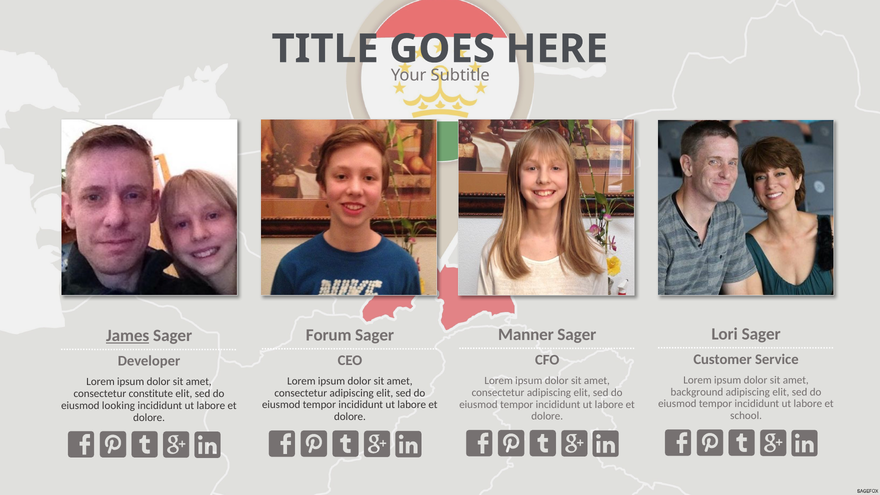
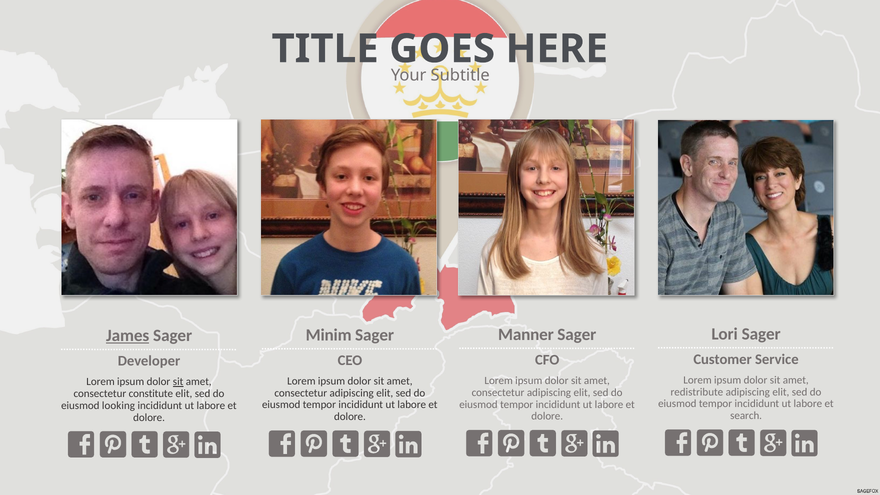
Forum: Forum -> Minim
sit at (178, 382) underline: none -> present
background: background -> redistribute
school: school -> search
